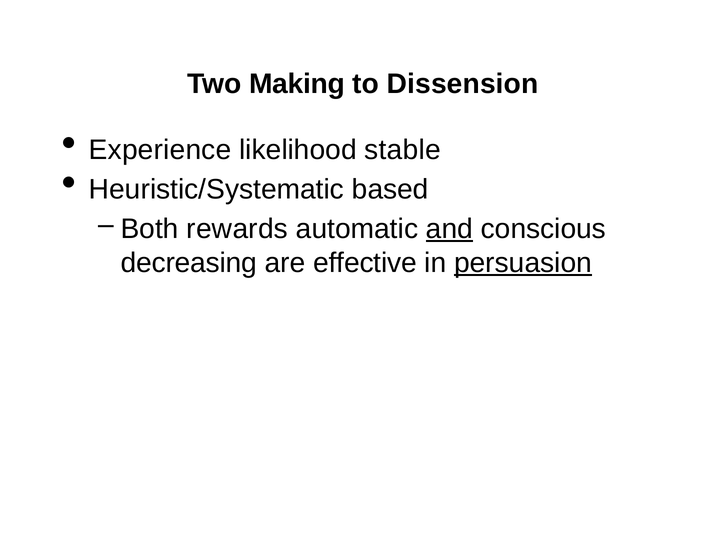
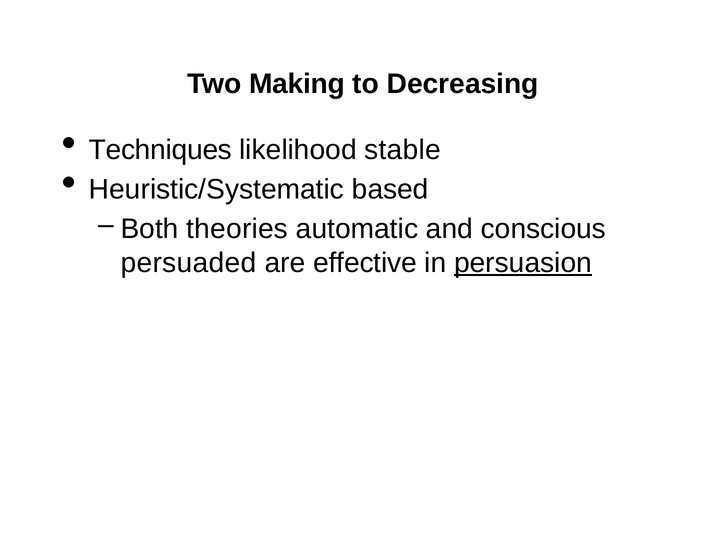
Dissension: Dissension -> Decreasing
Experience: Experience -> Techniques
rewards: rewards -> theories
and underline: present -> none
decreasing: decreasing -> persuaded
